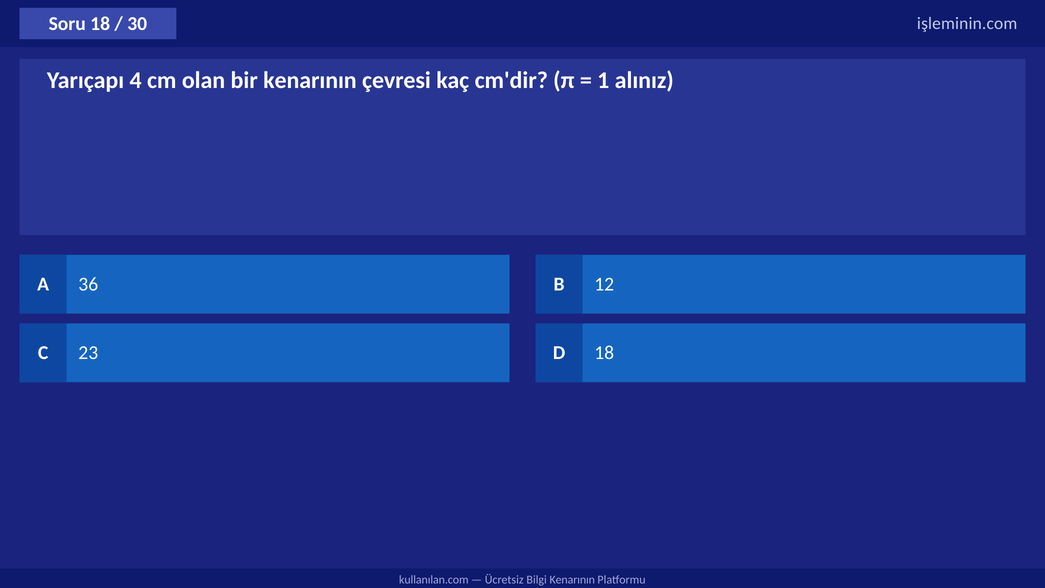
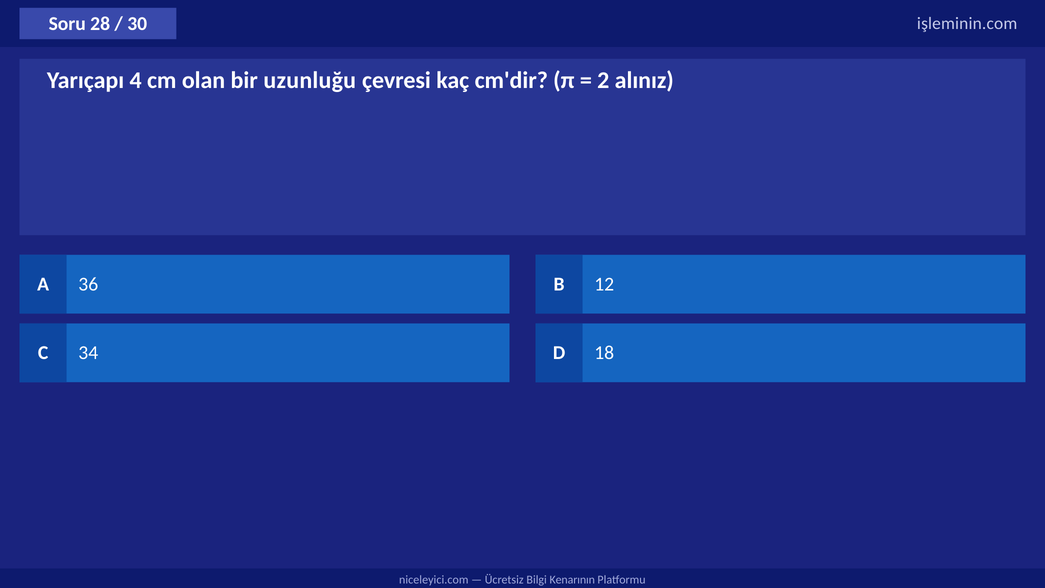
Soru 18: 18 -> 28
bir kenarının: kenarının -> uzunluğu
1: 1 -> 2
23: 23 -> 34
kullanılan.com: kullanılan.com -> niceleyici.com
